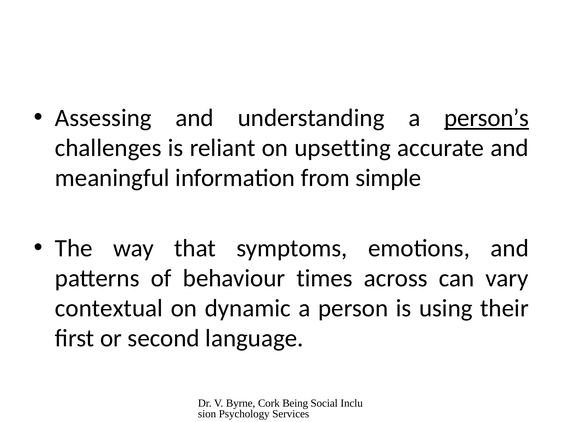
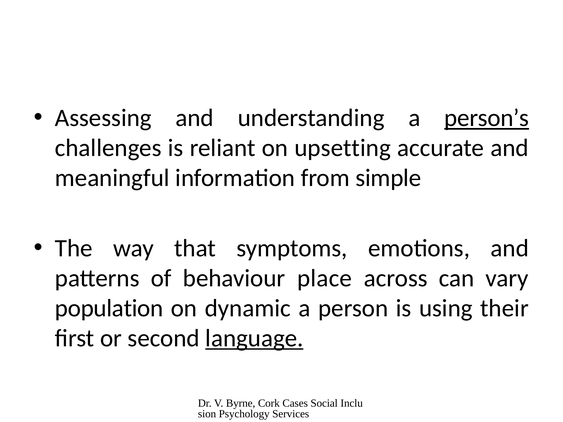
times: times -> place
contextual: contextual -> population
language underline: none -> present
Being: Being -> Cases
